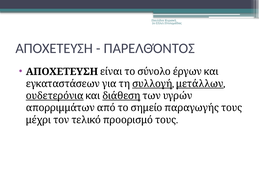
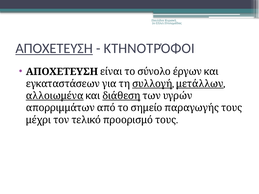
ΑΠΟΧΕΤΕΥΣΗ at (54, 48) underline: none -> present
ΠΑΡΕΛΘΌΝΤΟΣ: ΠΑΡΕΛΘΌΝΤΟΣ -> ΚΤΗΝΟΤΡΌΦΟΙ
ουδετερόνια: ουδετερόνια -> αλλοιωμένα
